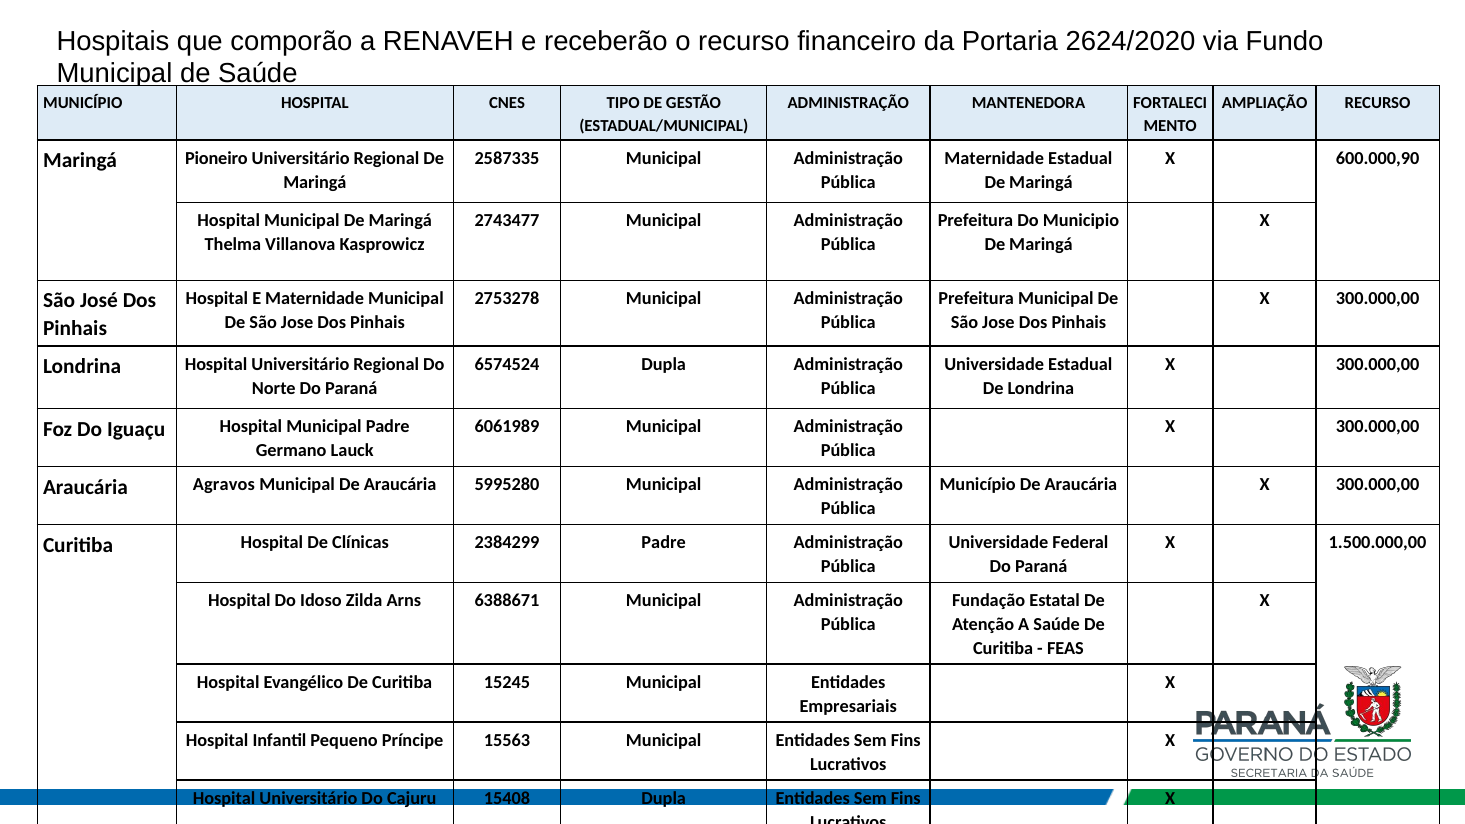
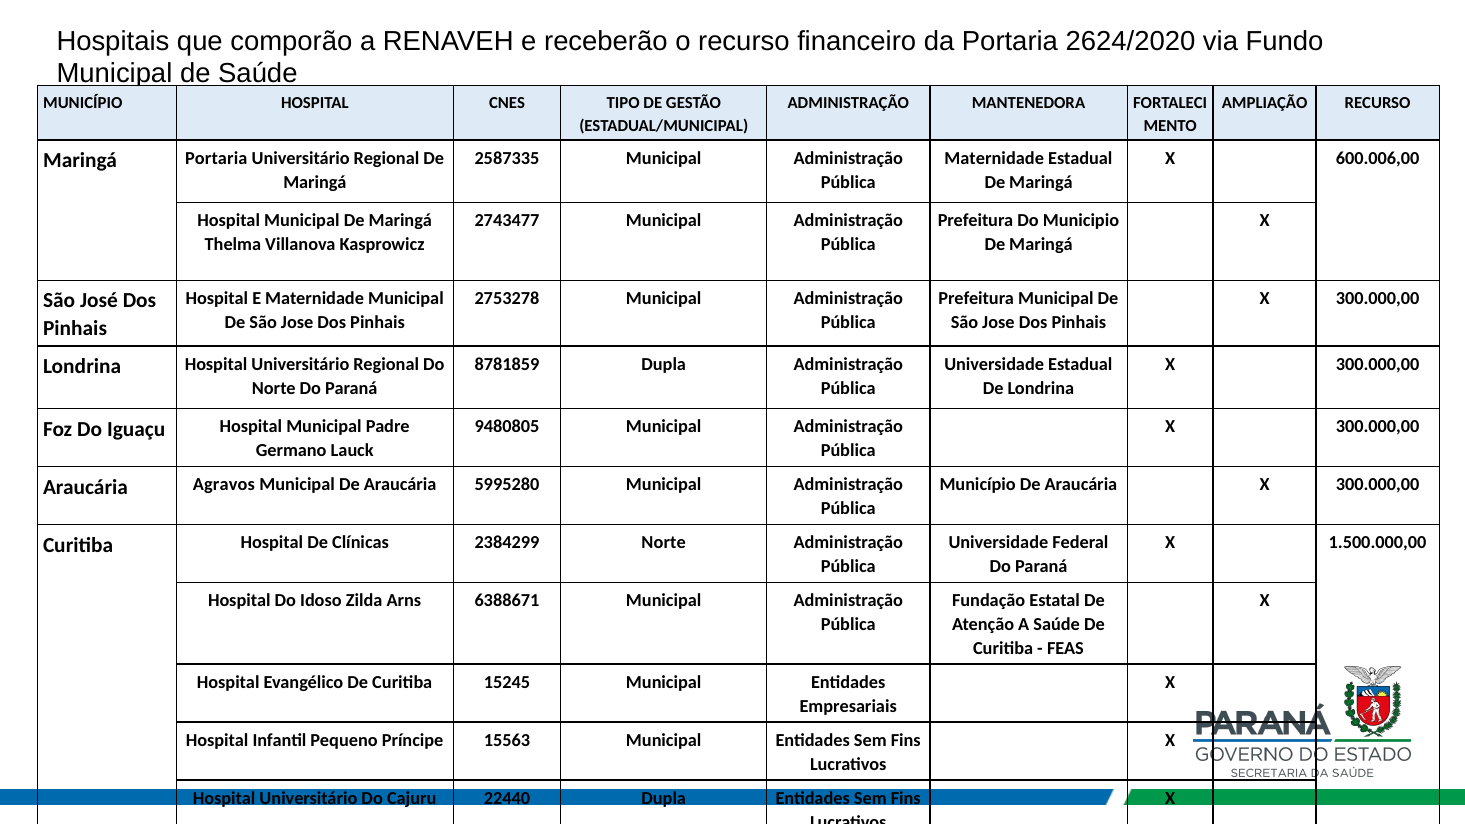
600.000,90: 600.000,90 -> 600.006,00
Maringá Pioneiro: Pioneiro -> Portaria
6574524: 6574524 -> 8781859
6061989: 6061989 -> 9480805
2384299 Padre: Padre -> Norte
15408: 15408 -> 22440
